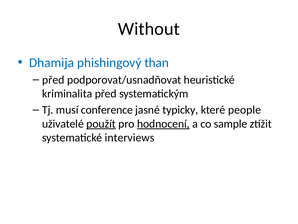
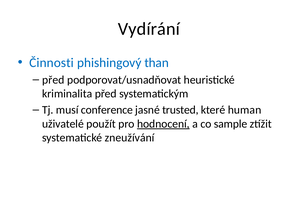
Without: Without -> Vydírání
Dhamija: Dhamija -> Činnosti
typicky: typicky -> trusted
people: people -> human
použít underline: present -> none
interviews: interviews -> zneužívání
